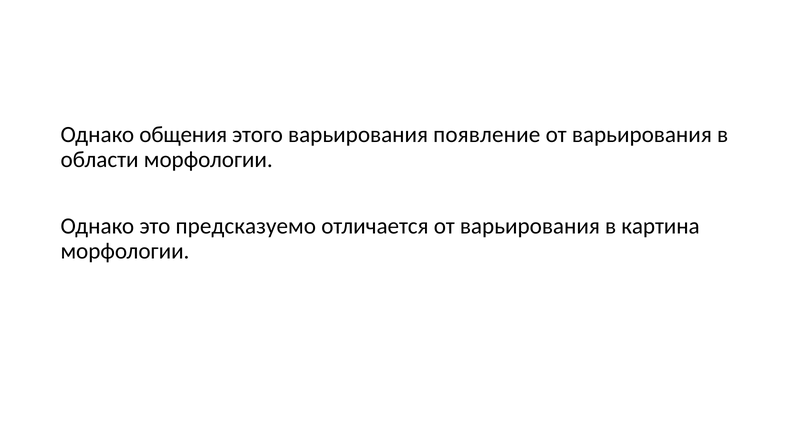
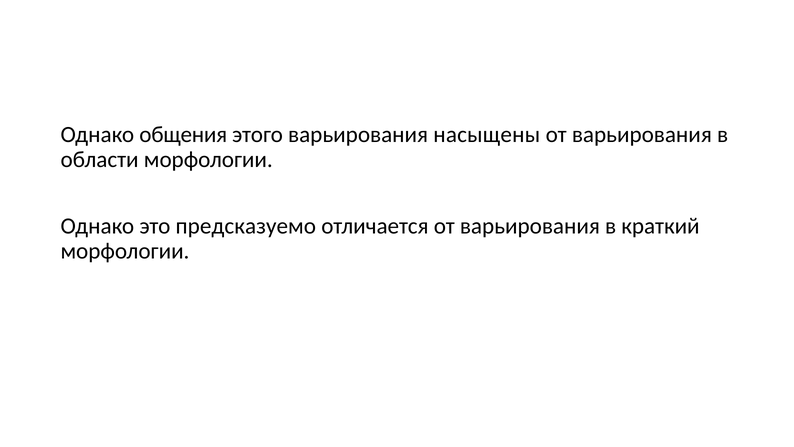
появление: появление -> насыщены
картина: картина -> краткий
